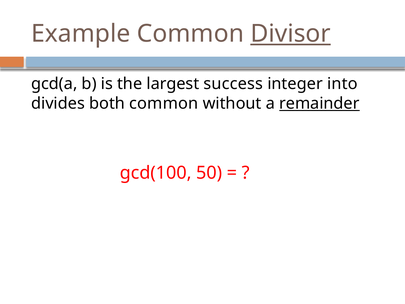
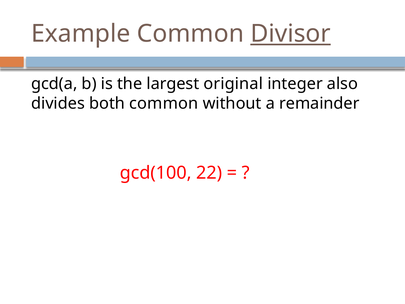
success: success -> original
into: into -> also
remainder underline: present -> none
50: 50 -> 22
